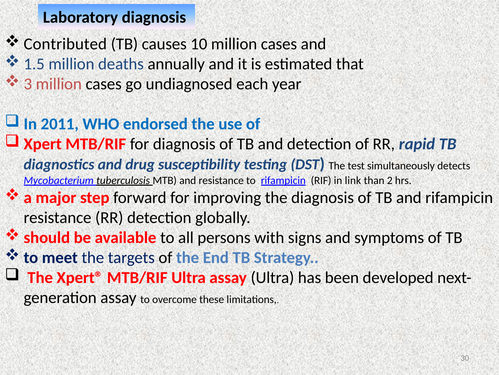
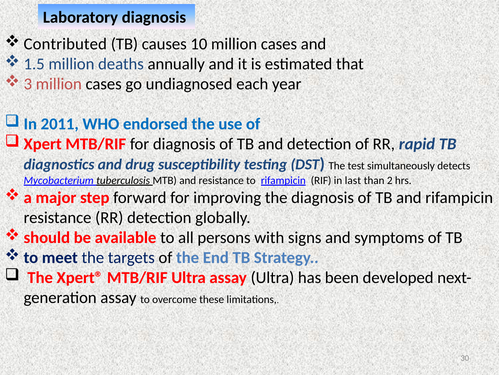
link: link -> last
